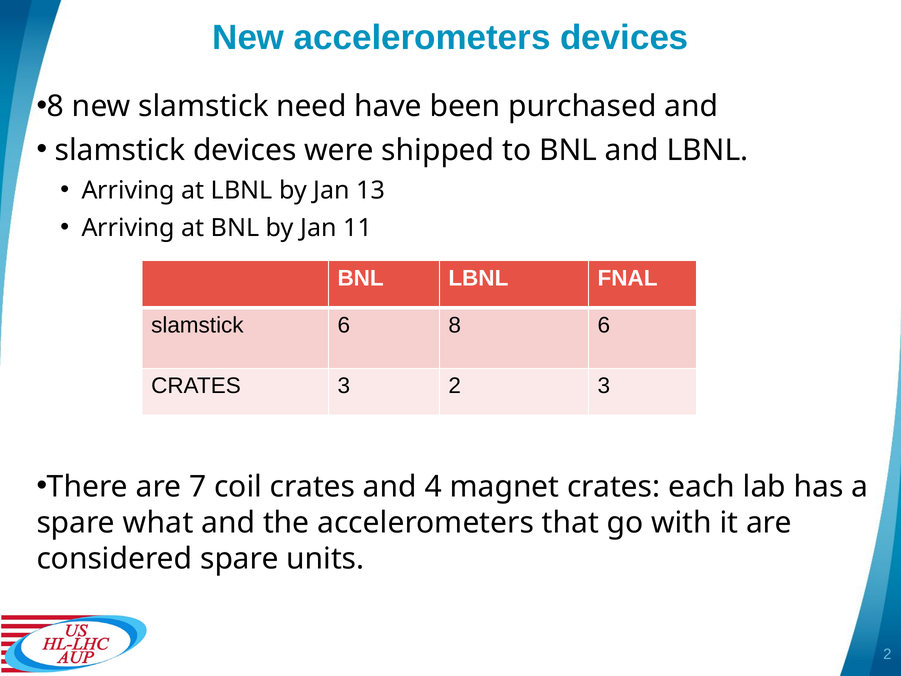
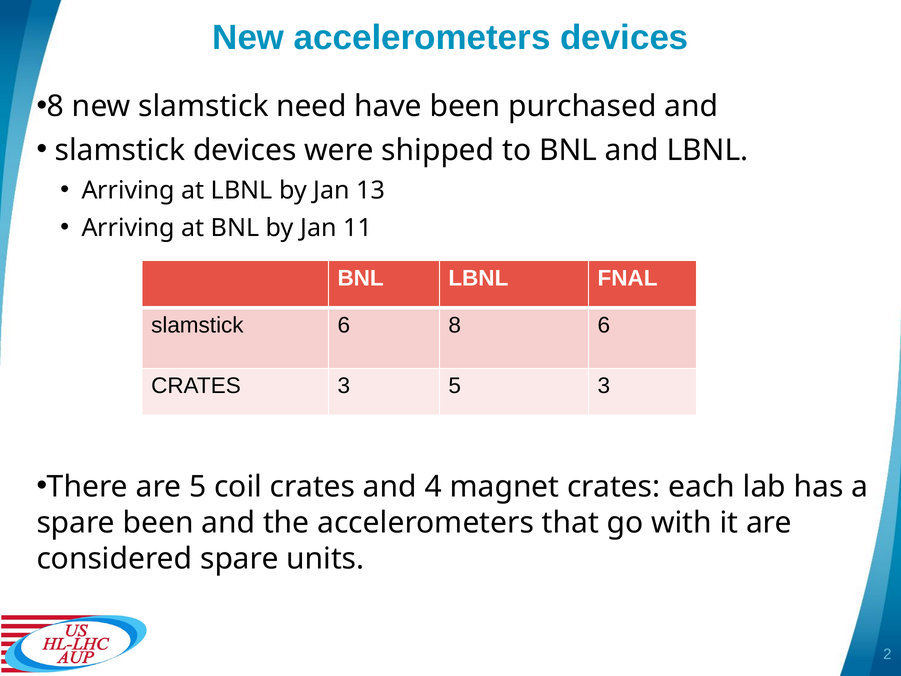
3 2: 2 -> 5
are 7: 7 -> 5
spare what: what -> been
